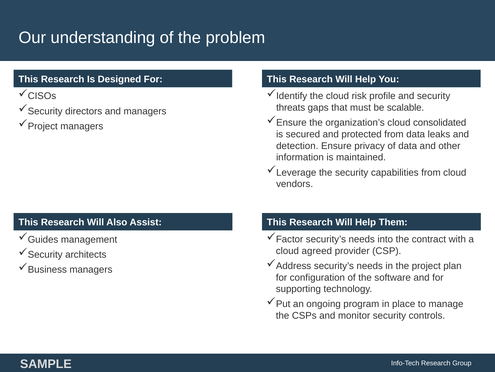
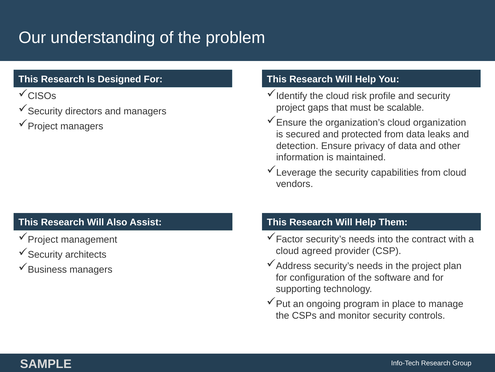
threats at (291, 107): threats -> project
consolidated: consolidated -> organization
Guides at (43, 239): Guides -> Project
